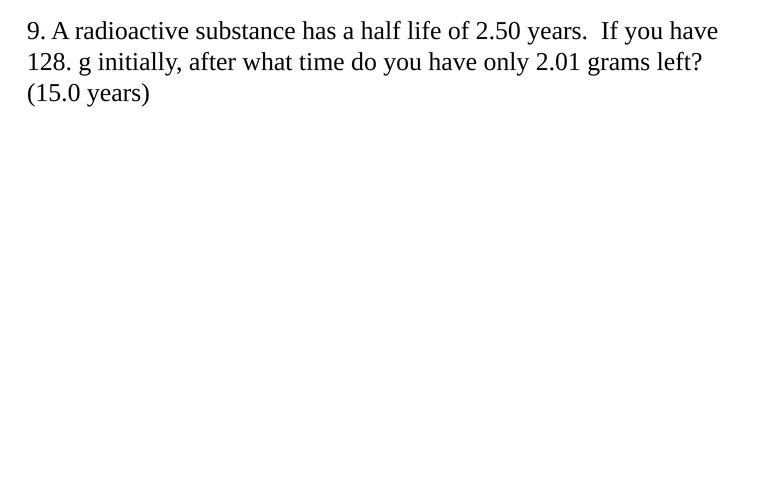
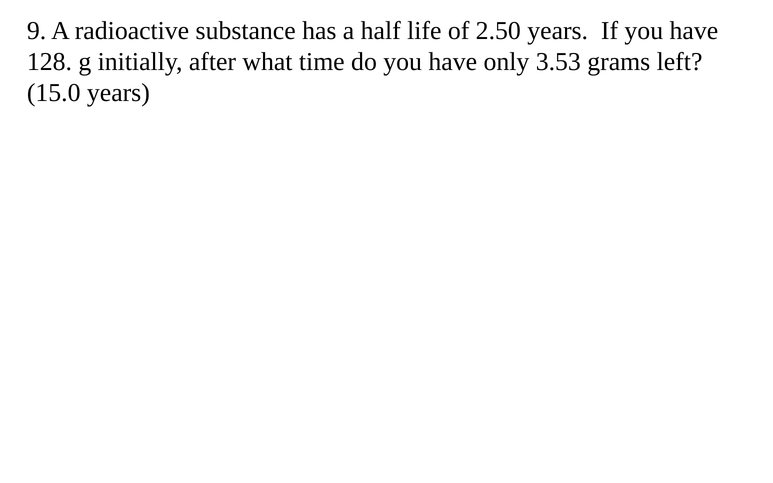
2.01: 2.01 -> 3.53
